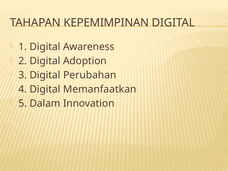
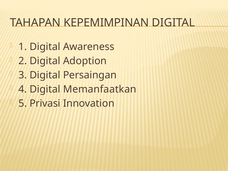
Perubahan: Perubahan -> Persaingan
Dalam: Dalam -> Privasi
